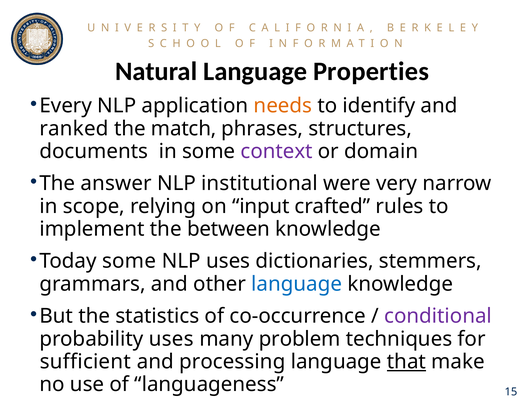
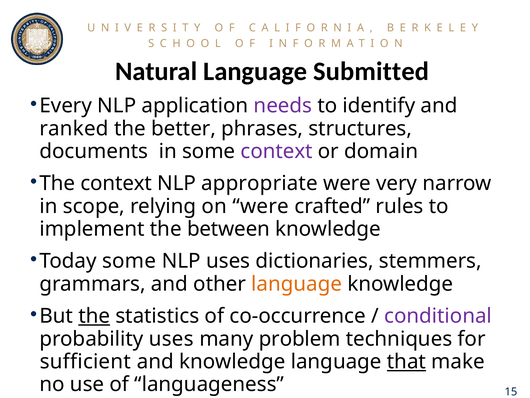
Properties: Properties -> Submitted
needs colour: orange -> purple
match: match -> better
answer at (116, 183): answer -> context
institutional: institutional -> appropriate
on input: input -> were
language at (297, 284) colour: blue -> orange
the at (94, 316) underline: none -> present
and processing: processing -> knowledge
